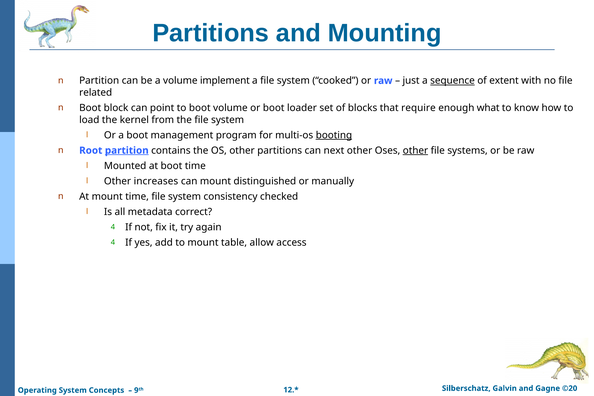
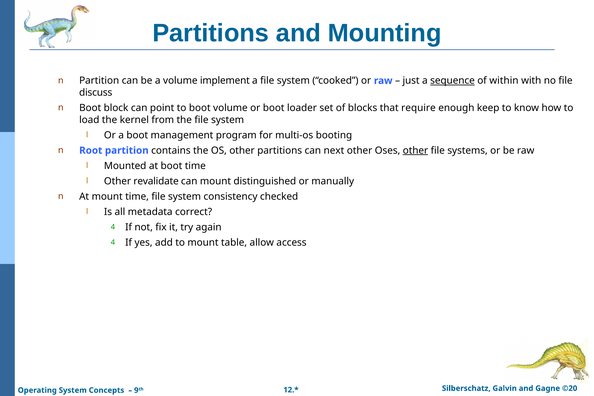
extent: extent -> within
related: related -> discuss
what: what -> keep
booting underline: present -> none
partition at (127, 150) underline: present -> none
increases: increases -> revalidate
